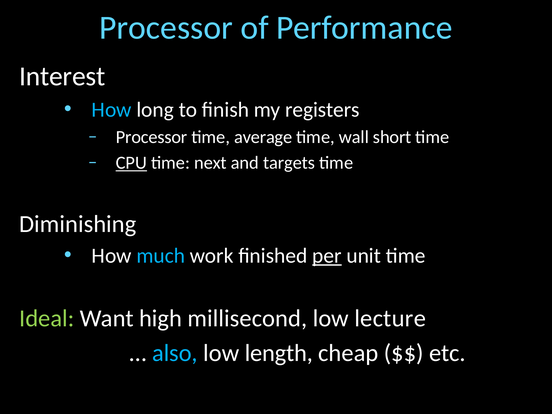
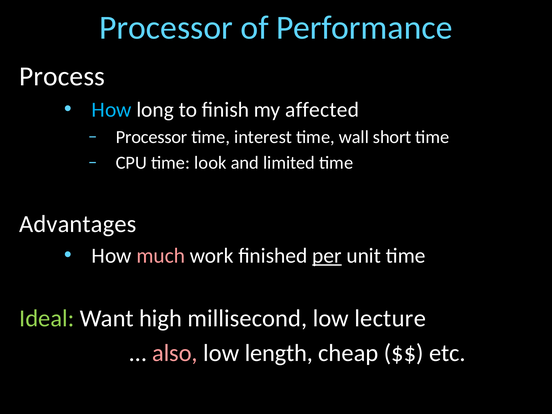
Interest: Interest -> Process
registers: registers -> affected
average: average -> interest
CPU underline: present -> none
next: next -> look
targets: targets -> limited
Diminishing: Diminishing -> Advantages
much colour: light blue -> pink
also colour: light blue -> pink
